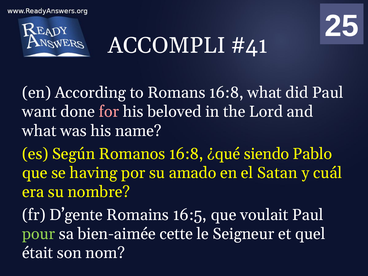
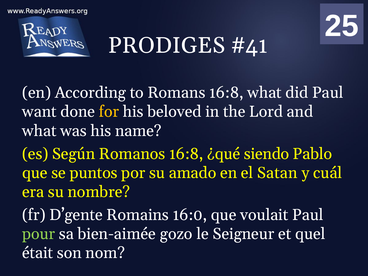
ACCOMPLI: ACCOMPLI -> PRODIGES
for colour: pink -> yellow
having: having -> puntos
16:5: 16:5 -> 16:0
cette: cette -> gozo
